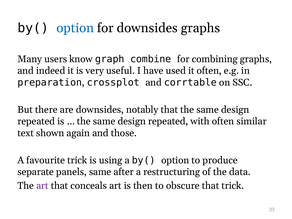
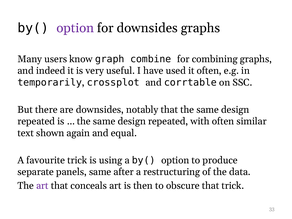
option at (75, 28) colour: blue -> purple
preparation: preparation -> temporarily
those: those -> equal
